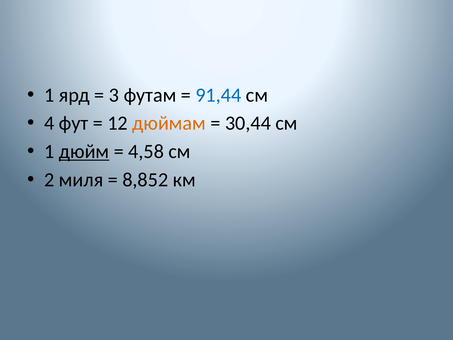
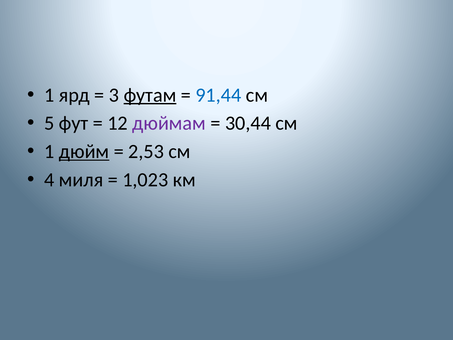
футам underline: none -> present
4: 4 -> 5
дюймам colour: orange -> purple
4,58: 4,58 -> 2,53
2: 2 -> 4
8,852: 8,852 -> 1,023
